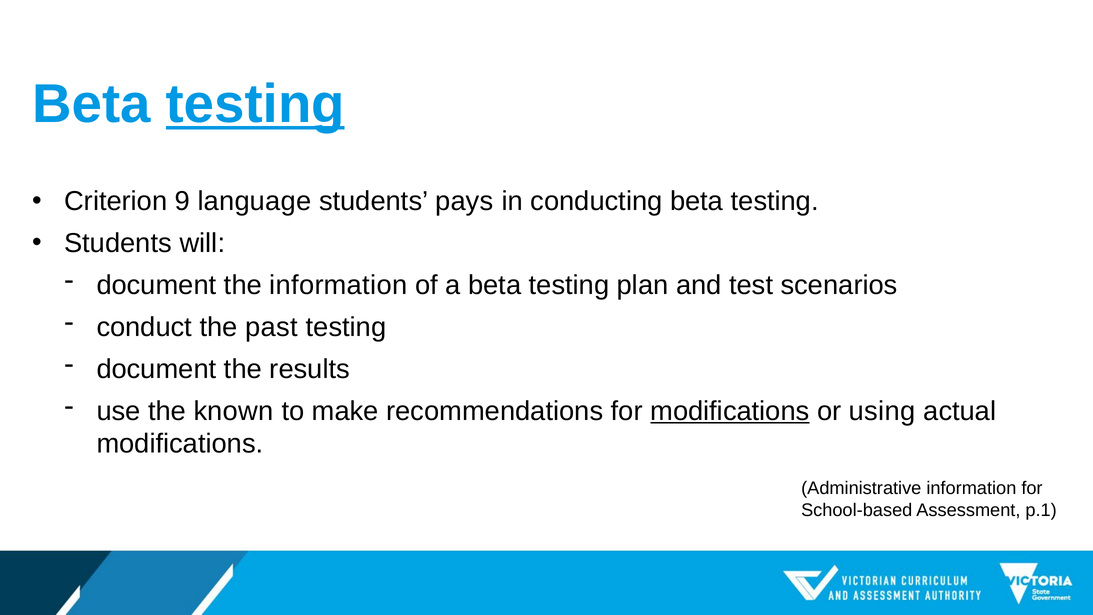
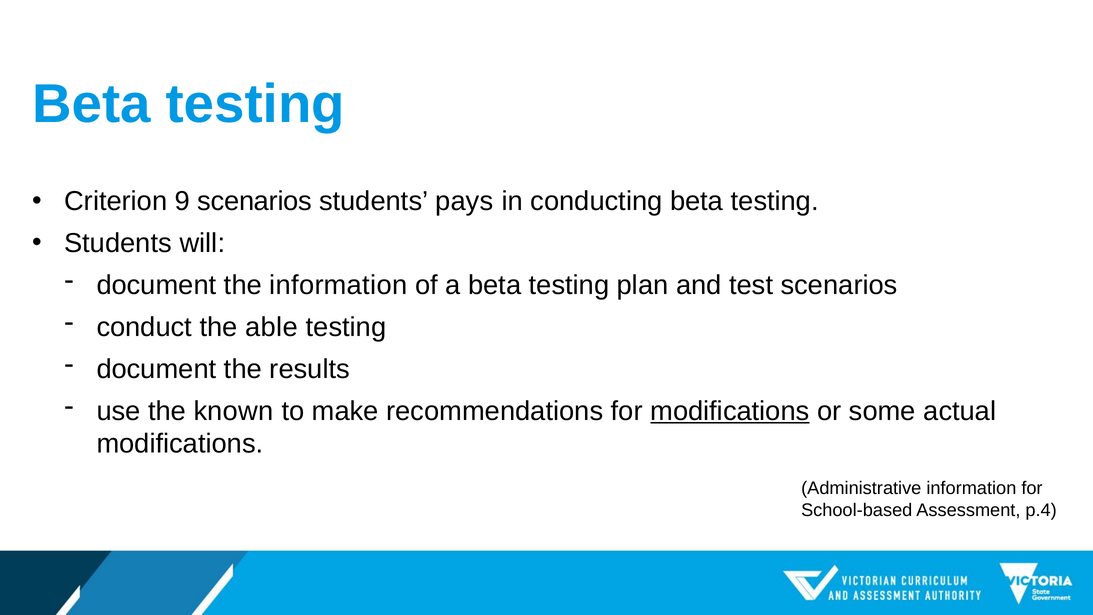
testing at (255, 104) underline: present -> none
9 language: language -> scenarios
past: past -> able
using: using -> some
p.1: p.1 -> p.4
